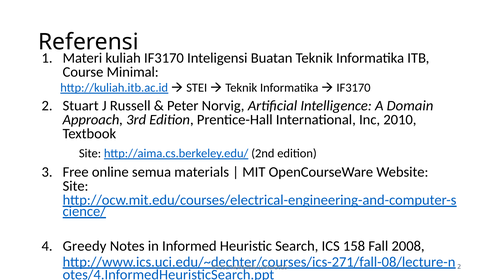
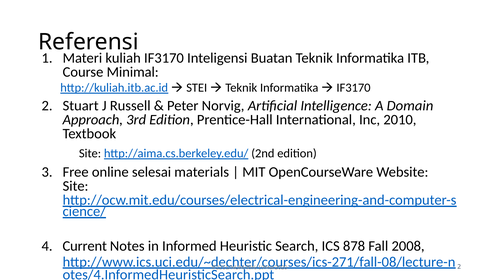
semua: semua -> selesai
Greedy: Greedy -> Current
158: 158 -> 878
